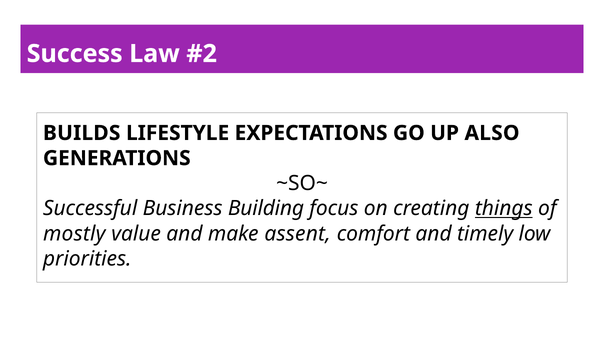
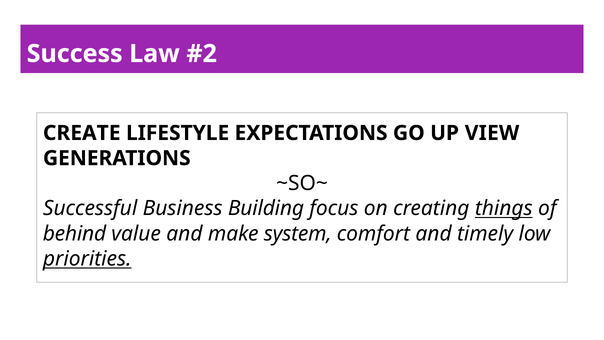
BUILDS: BUILDS -> CREATE
ALSO: ALSO -> VIEW
mostly: mostly -> behind
assent: assent -> system
priorities underline: none -> present
